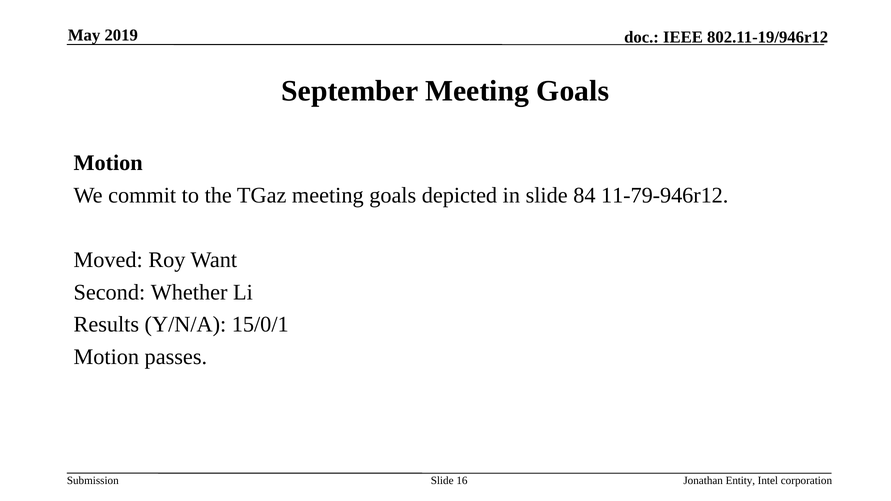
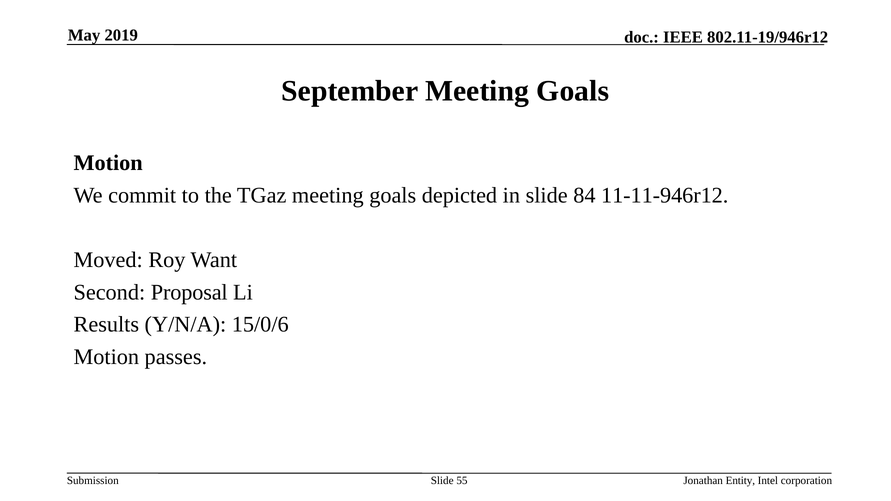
11-79-946r12: 11-79-946r12 -> 11-11-946r12
Whether: Whether -> Proposal
15/0/1: 15/0/1 -> 15/0/6
16: 16 -> 55
